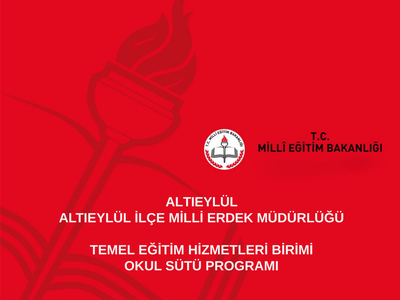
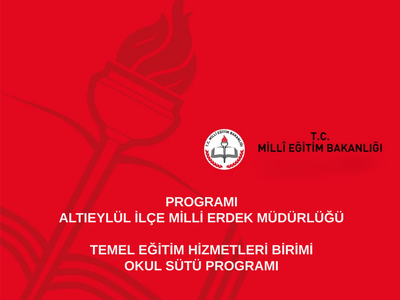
ALTIEYLÜL at (202, 202): ALTIEYLÜL -> PROGRAMI
